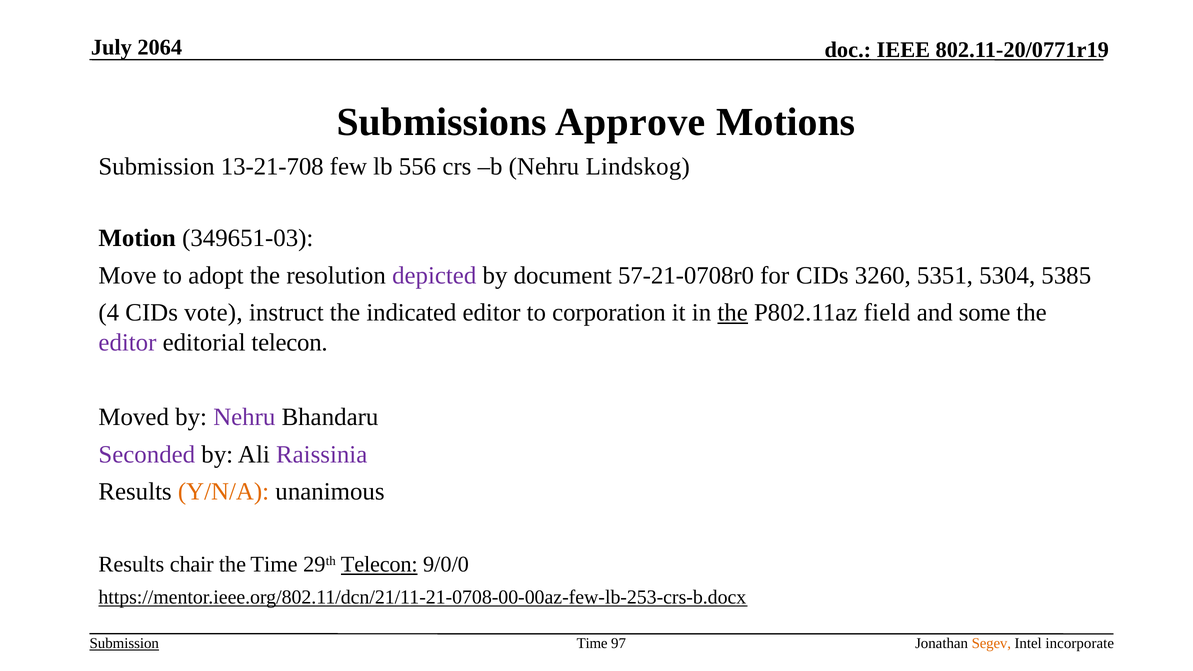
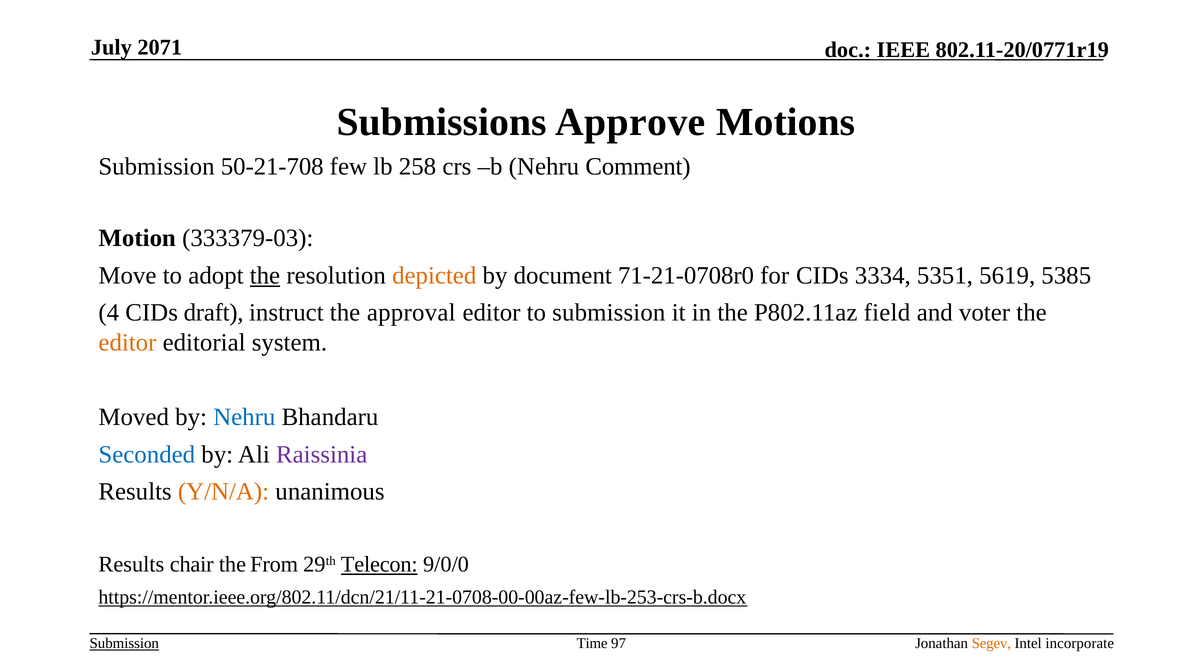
2064: 2064 -> 2071
13-21-708: 13-21-708 -> 50-21-708
556: 556 -> 258
Lindskog: Lindskog -> Comment
349651-03: 349651-03 -> 333379-03
the at (265, 275) underline: none -> present
depicted colour: purple -> orange
57-21-0708r0: 57-21-0708r0 -> 71-21-0708r0
3260: 3260 -> 3334
5304: 5304 -> 5619
vote: vote -> draft
indicated: indicated -> approval
to corporation: corporation -> submission
the at (733, 313) underline: present -> none
some: some -> voter
editor at (127, 343) colour: purple -> orange
editorial telecon: telecon -> system
Nehru at (244, 417) colour: purple -> blue
Seconded colour: purple -> blue
the Time: Time -> From
